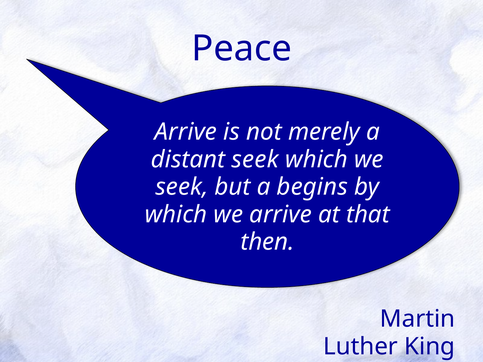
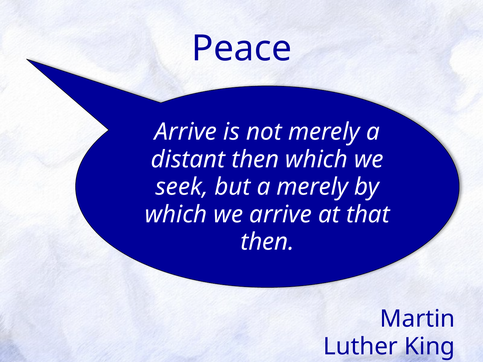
distant seek: seek -> then
a begins: begins -> merely
